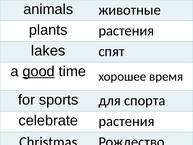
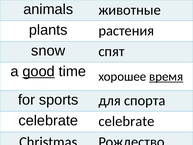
lakes: lakes -> snow
время underline: none -> present
celebrate растения: растения -> celebrate
